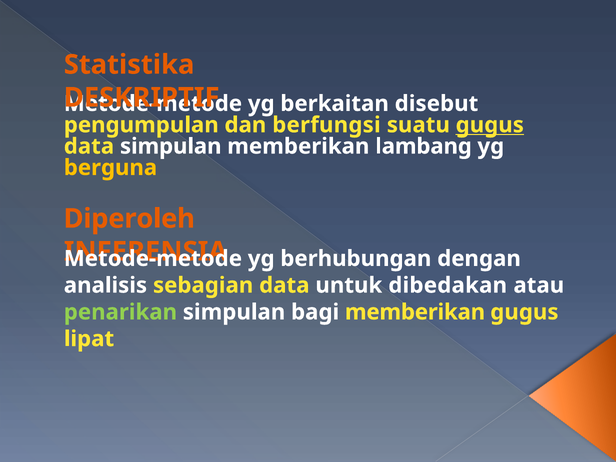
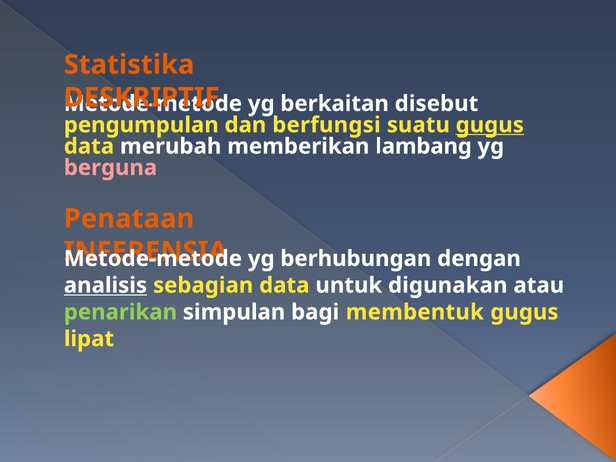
data simpulan: simpulan -> merubah
berguna colour: yellow -> pink
Diperoleh: Diperoleh -> Penataan
analisis underline: none -> present
dibedakan: dibedakan -> digunakan
bagi memberikan: memberikan -> membentuk
